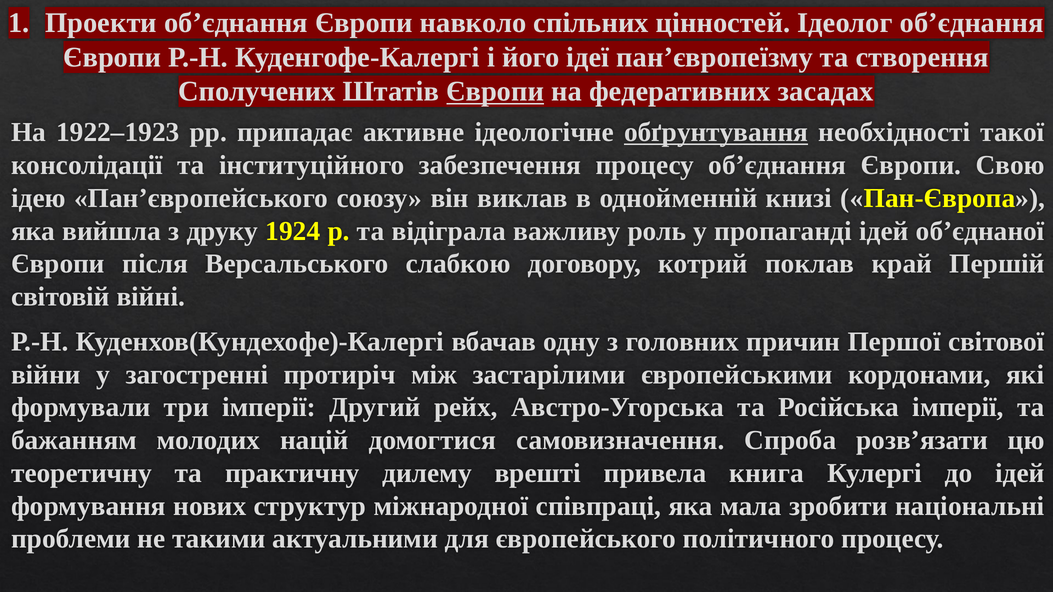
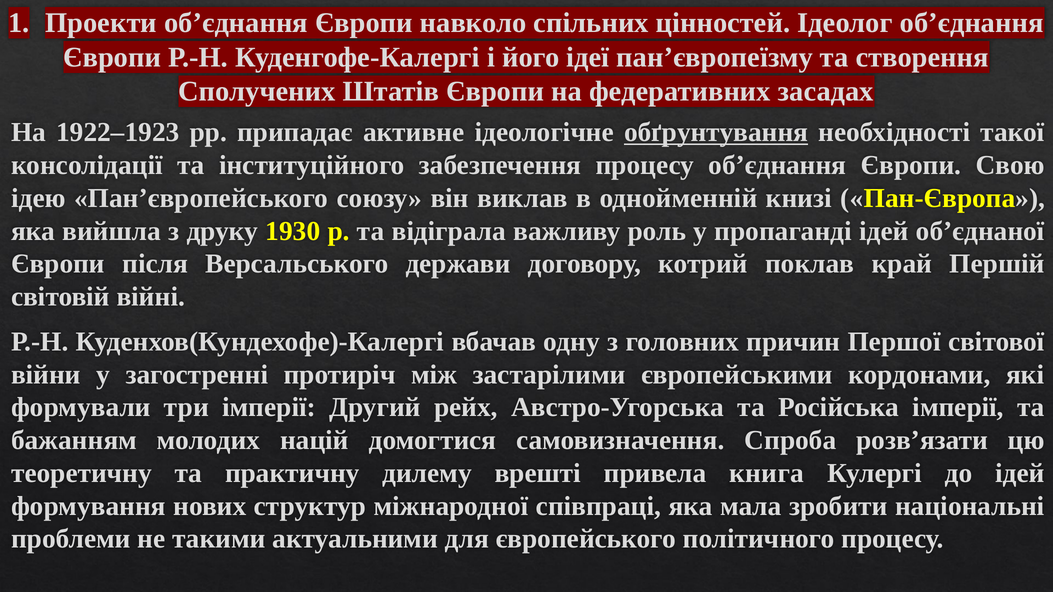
Європи at (495, 91) underline: present -> none
1924: 1924 -> 1930
слабкою: слабкою -> держави
